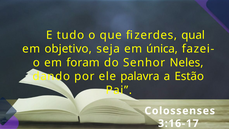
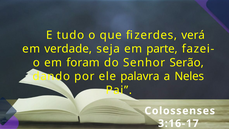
qual: qual -> verá
objetivo: objetivo -> verdade
única: única -> parte
Neles: Neles -> Serão
Estão: Estão -> Neles
